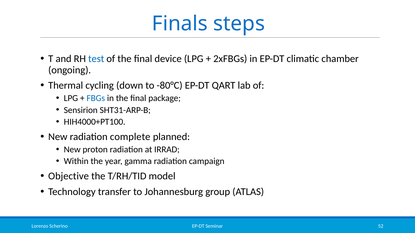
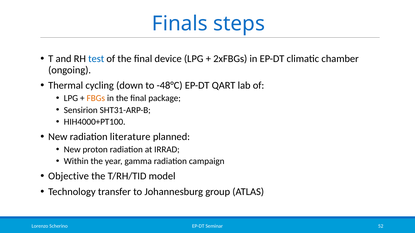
-80°C: -80°C -> -48°C
FBGs colour: blue -> orange
complete: complete -> literature
